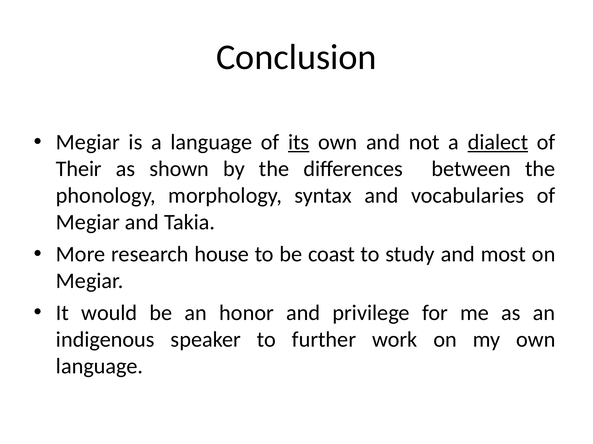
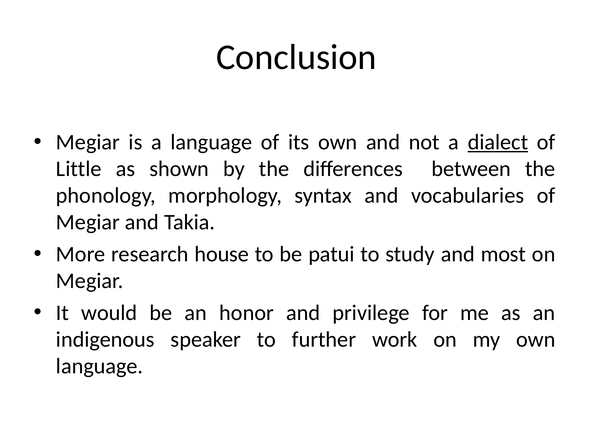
its underline: present -> none
Their: Their -> Little
coast: coast -> patui
